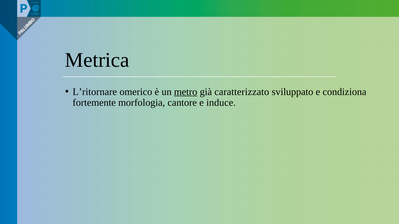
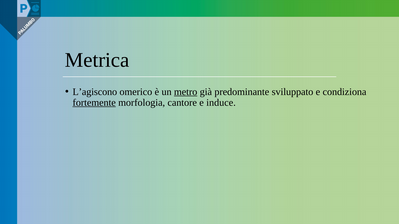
L’ritornare: L’ritornare -> L’agiscono
caratterizzato: caratterizzato -> predominante
fortemente underline: none -> present
